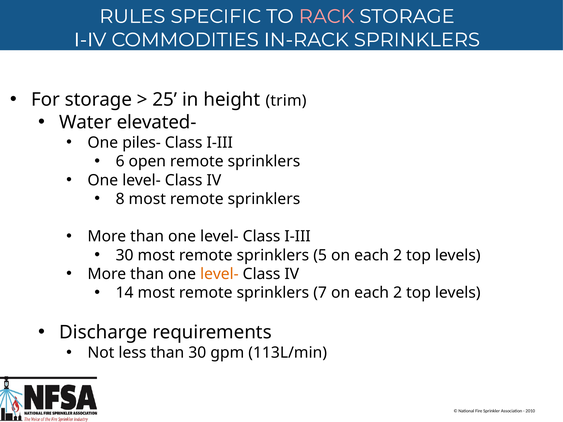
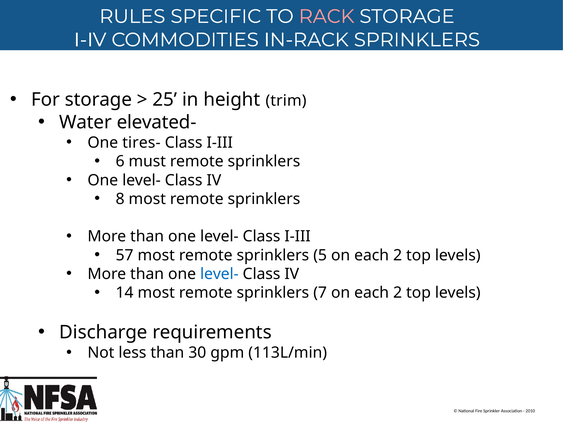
piles-: piles- -> tires-
open: open -> must
30 at (125, 255): 30 -> 57
level- at (219, 274) colour: orange -> blue
